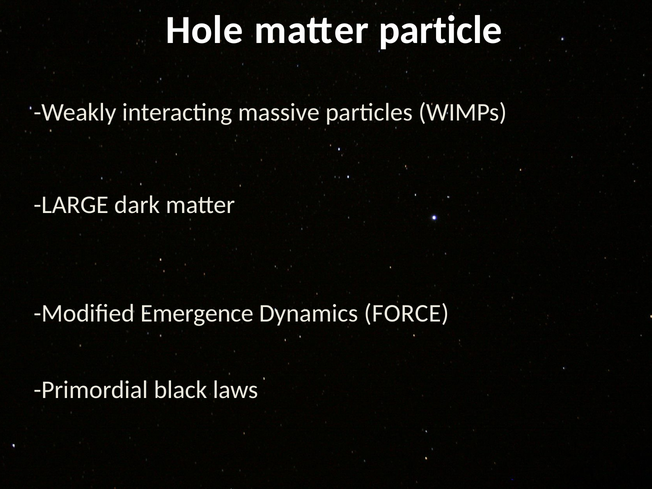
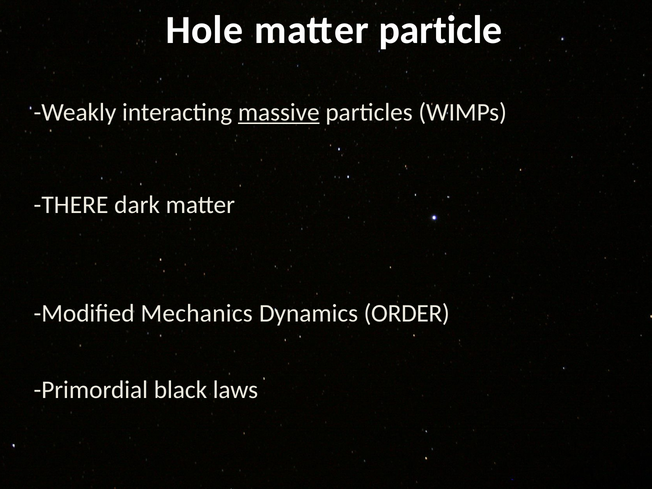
massive underline: none -> present
LARGE: LARGE -> THERE
Emergence: Emergence -> Mechanics
FORCE: FORCE -> ORDER
